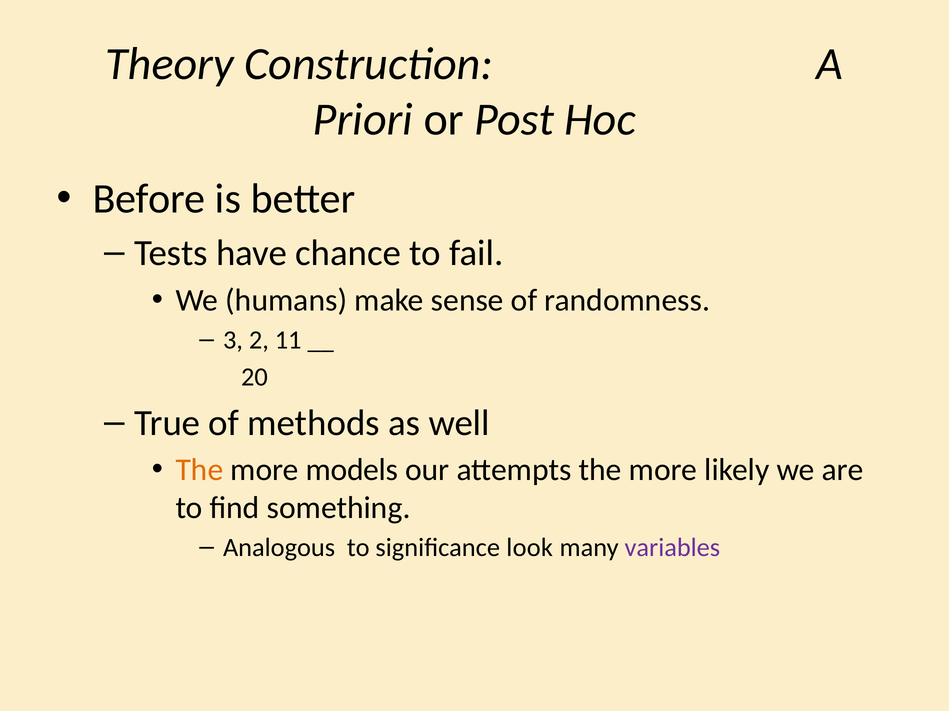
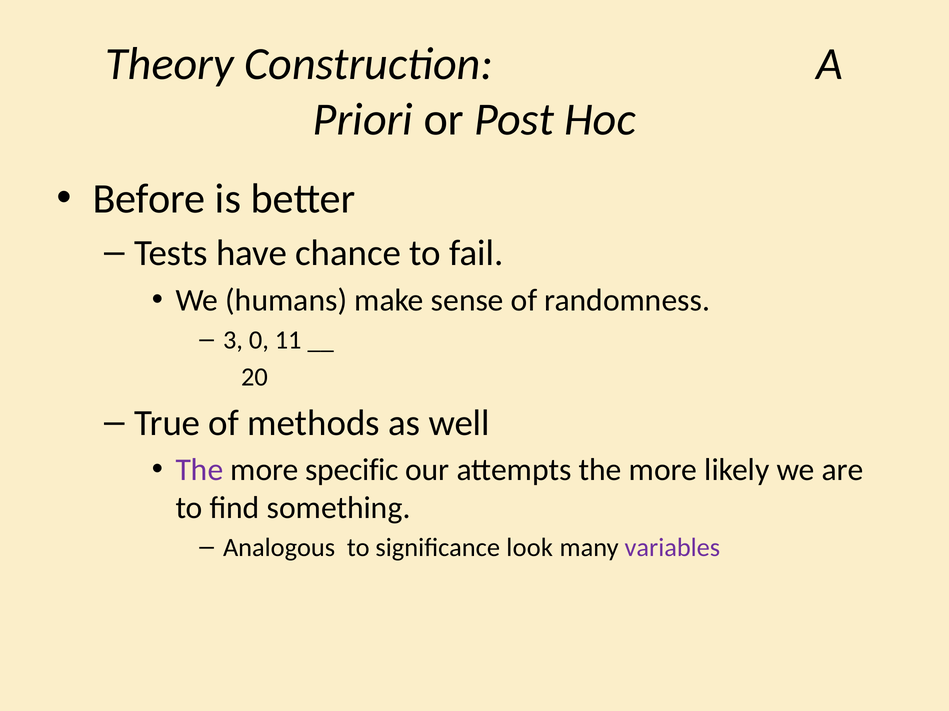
2: 2 -> 0
The at (199, 470) colour: orange -> purple
models: models -> specific
